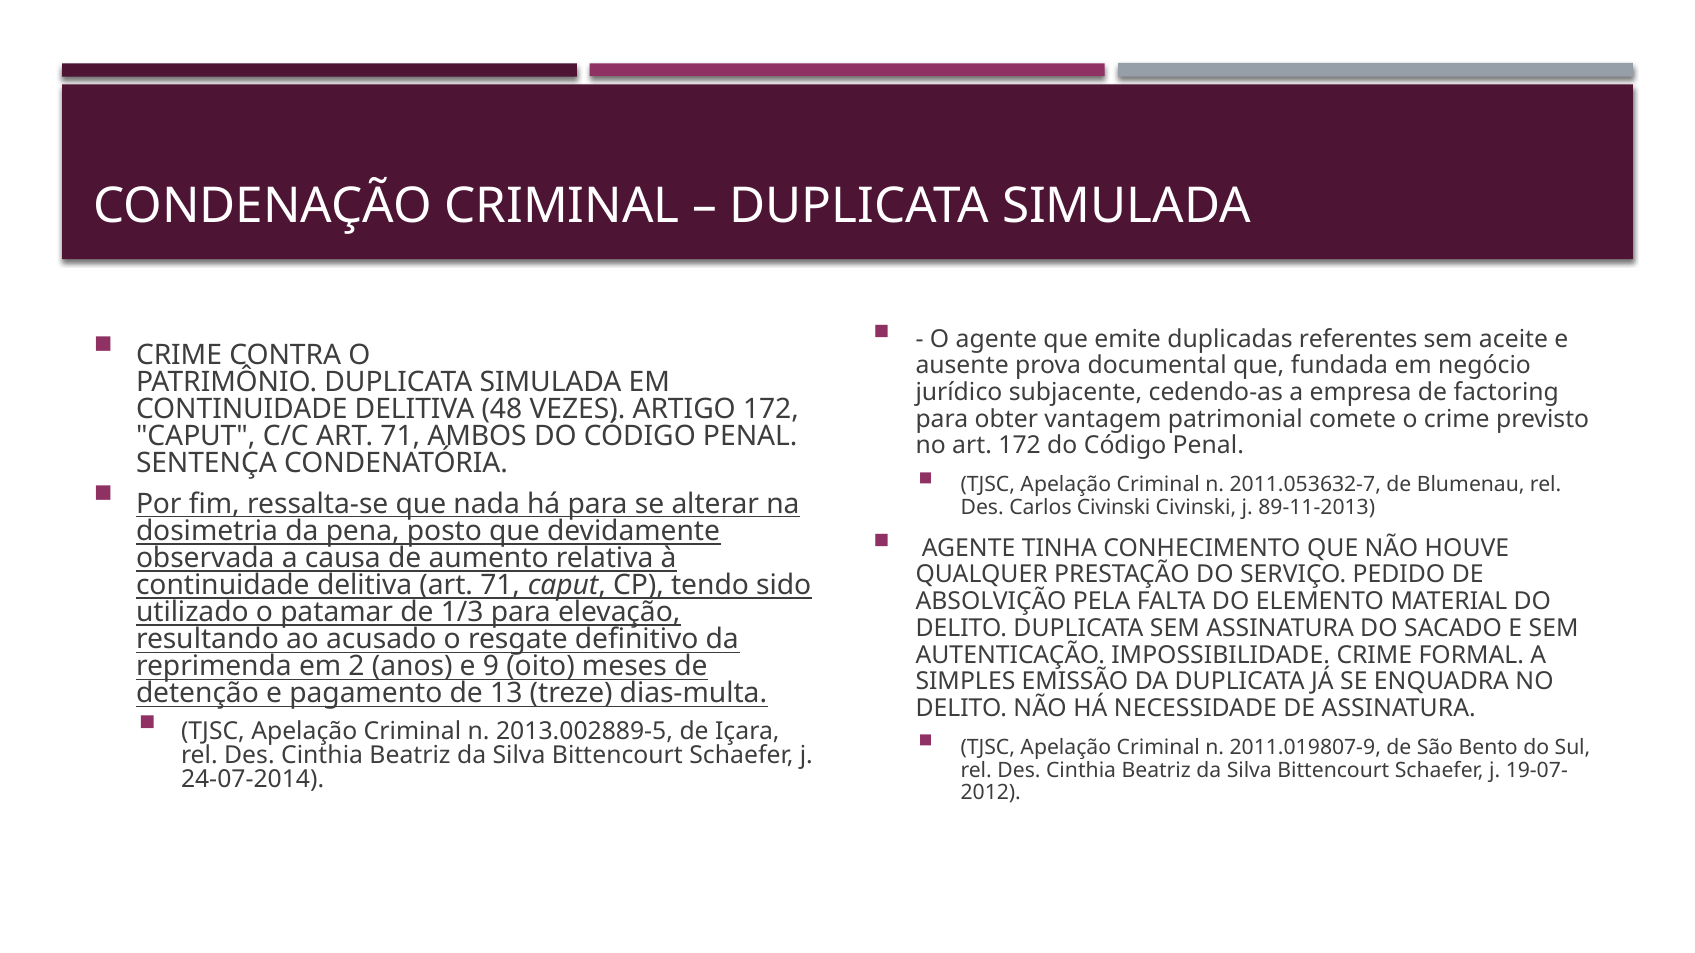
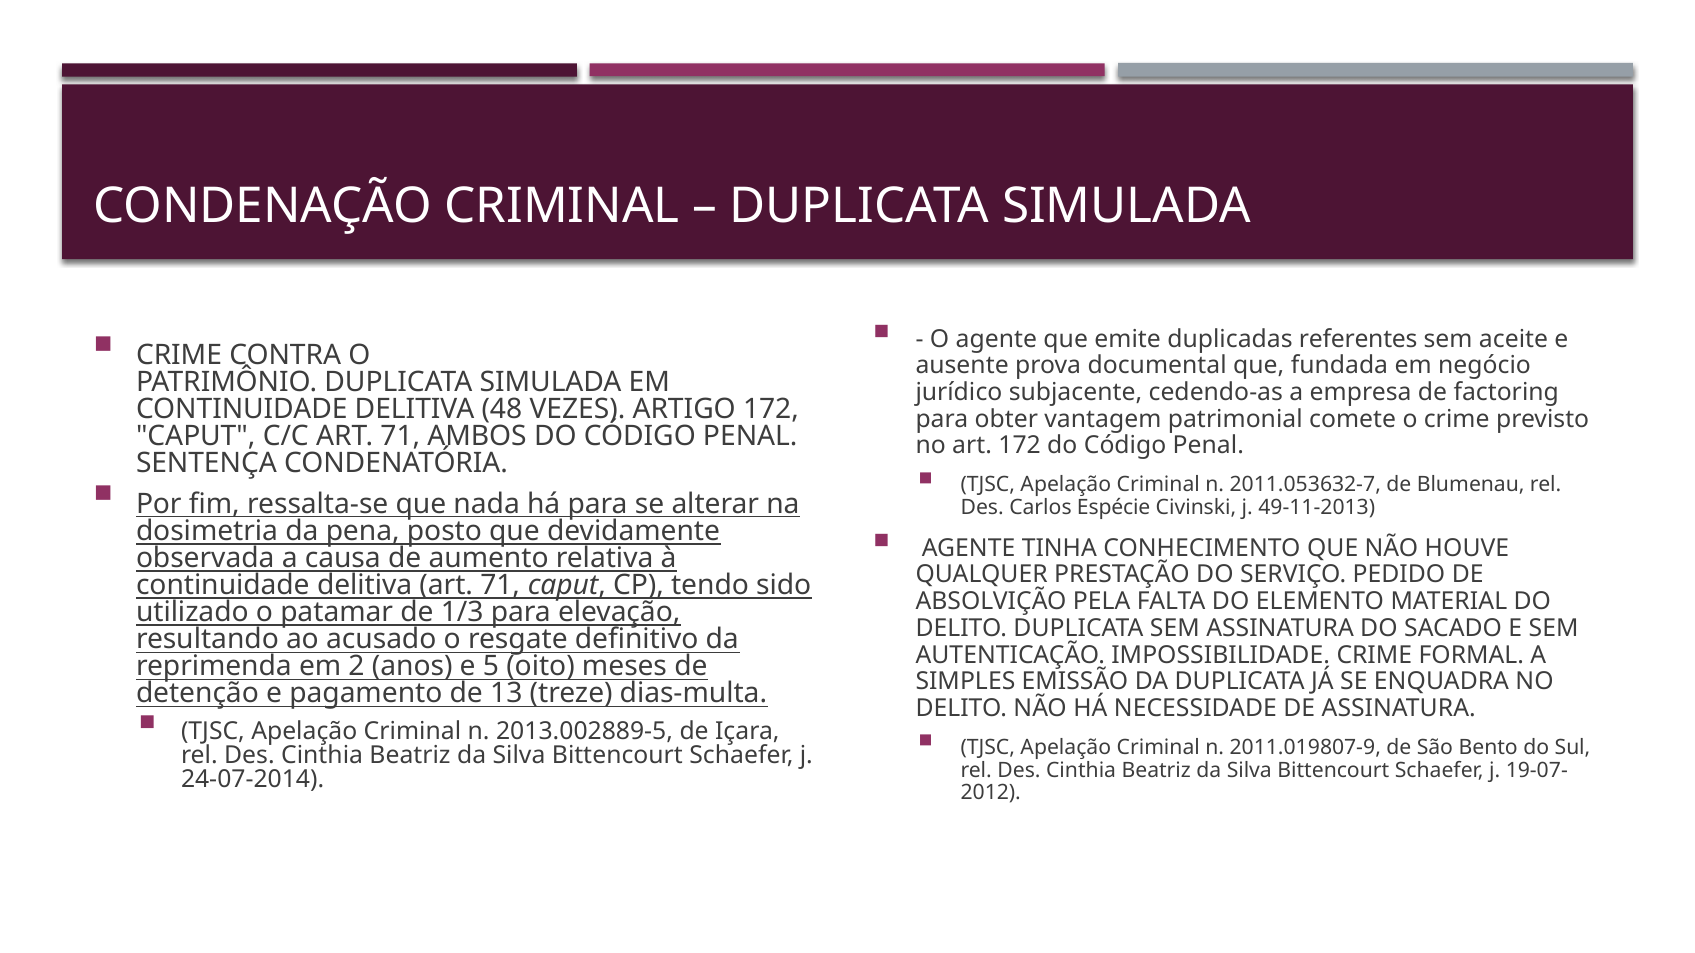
Carlos Civinski: Civinski -> Espécie
89-11-2013: 89-11-2013 -> 49-11-2013
9: 9 -> 5
